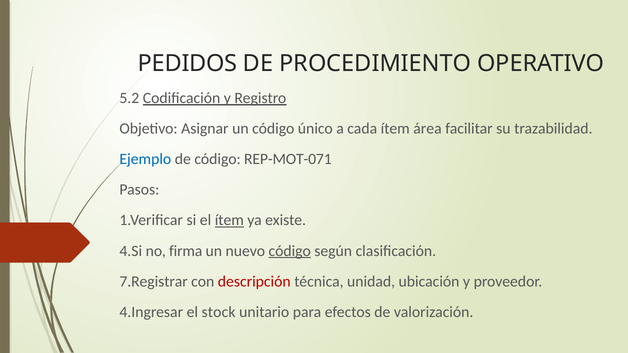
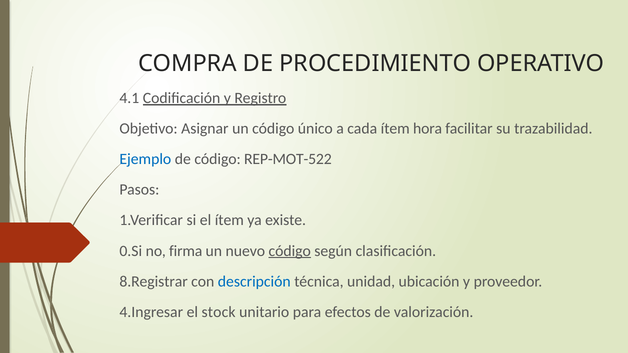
PEDIDOS: PEDIDOS -> COMPRA
5.2: 5.2 -> 4.1
área: área -> hora
REP-MOT-071: REP-MOT-071 -> REP-MOT-522
ítem at (229, 220) underline: present -> none
4.Si: 4.Si -> 0.Si
7.Registrar: 7.Registrar -> 8.Registrar
descripción colour: red -> blue
